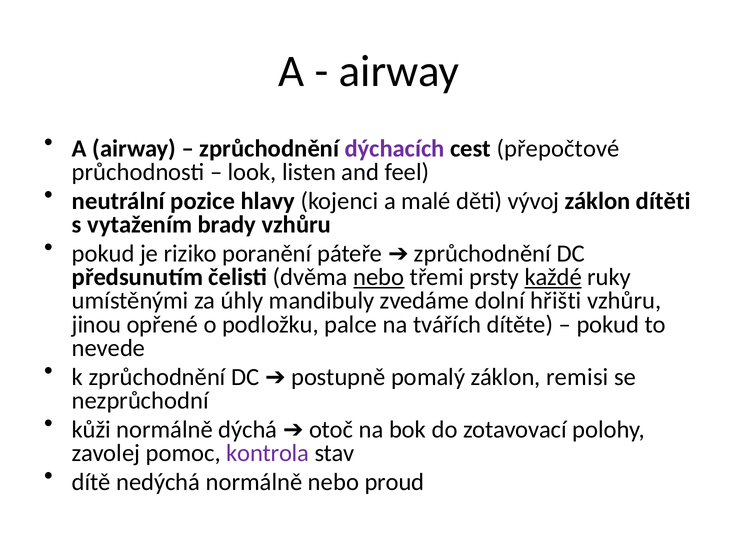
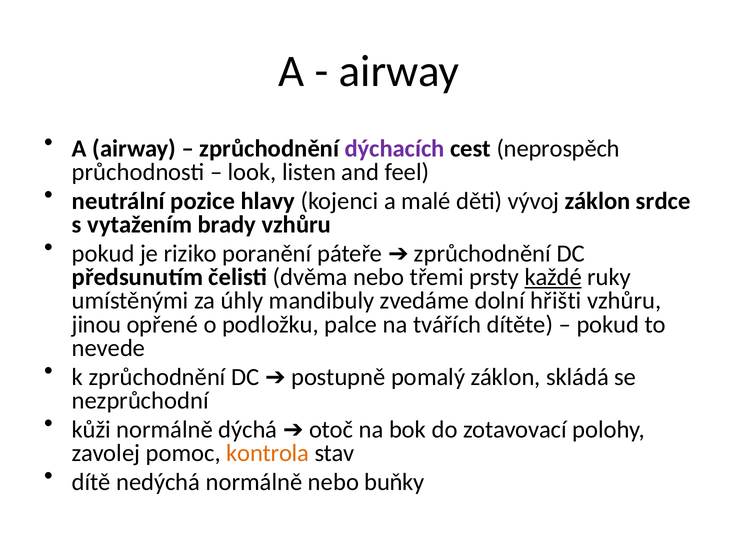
přepočtové: přepočtové -> neprospěch
dítěti: dítěti -> srdce
nebo at (379, 277) underline: present -> none
remisi: remisi -> skládá
kontrola colour: purple -> orange
proud: proud -> buňky
